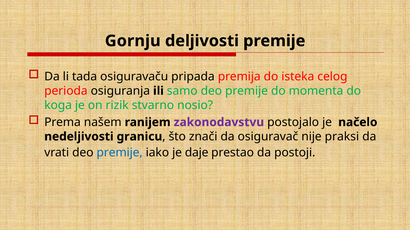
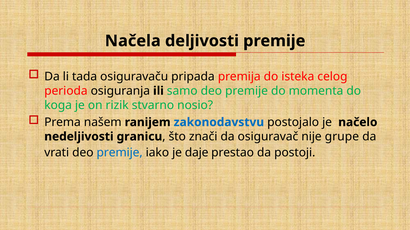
Gornju: Gornju -> Načela
zakonodavstvu colour: purple -> blue
praksi: praksi -> grupe
